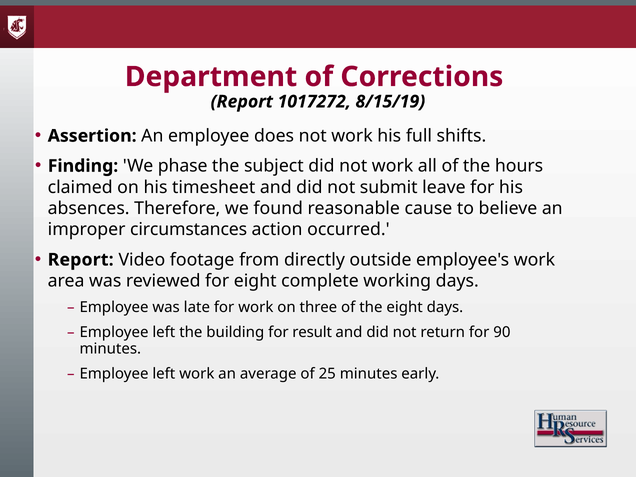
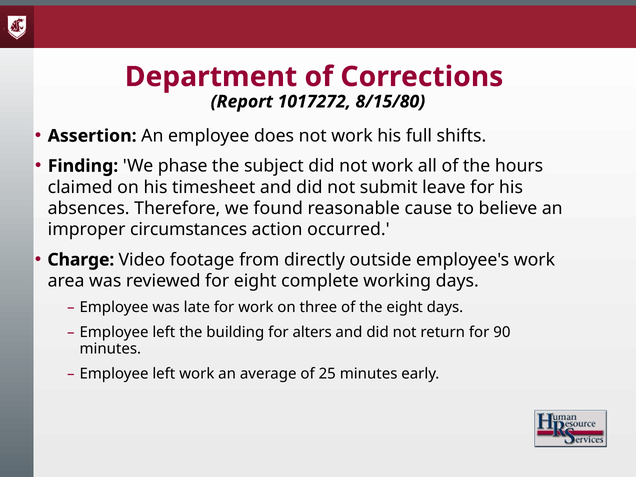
8/15/19: 8/15/19 -> 8/15/80
Report at (81, 260): Report -> Charge
result: result -> alters
